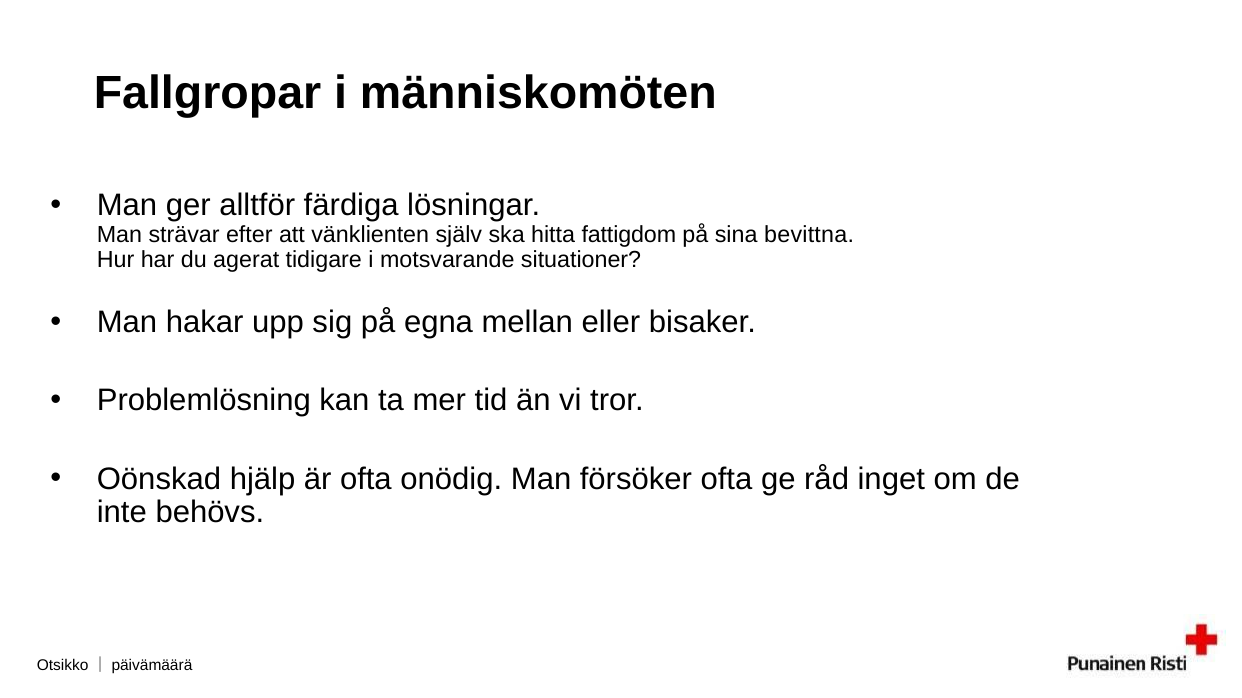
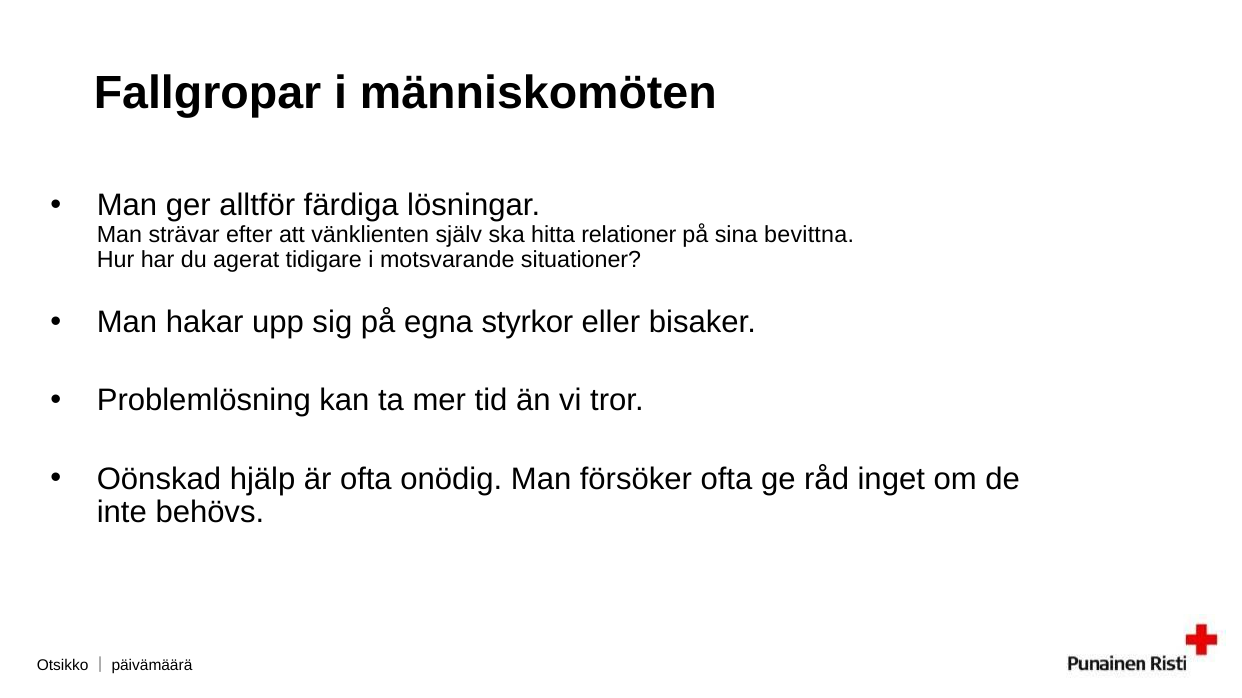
fattigdom: fattigdom -> relationer
mellan: mellan -> styrkor
